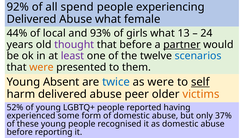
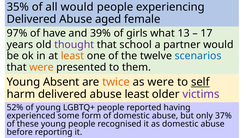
92%: 92% -> 35%
all spend: spend -> would
Abuse what: what -> aged
44%: 44% -> 97%
local: local -> have
93%: 93% -> 39%
24: 24 -> 17
that before: before -> school
partner underline: present -> none
least at (73, 56) colour: purple -> orange
twice colour: blue -> orange
abuse peer: peer -> least
victims colour: orange -> purple
